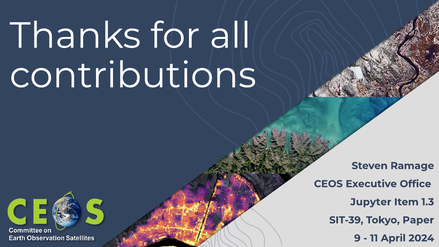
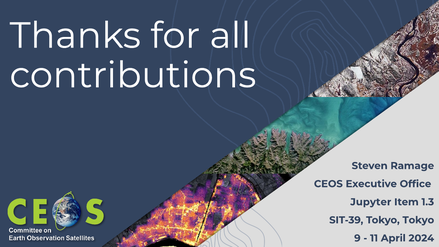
Tokyo Paper: Paper -> Tokyo
